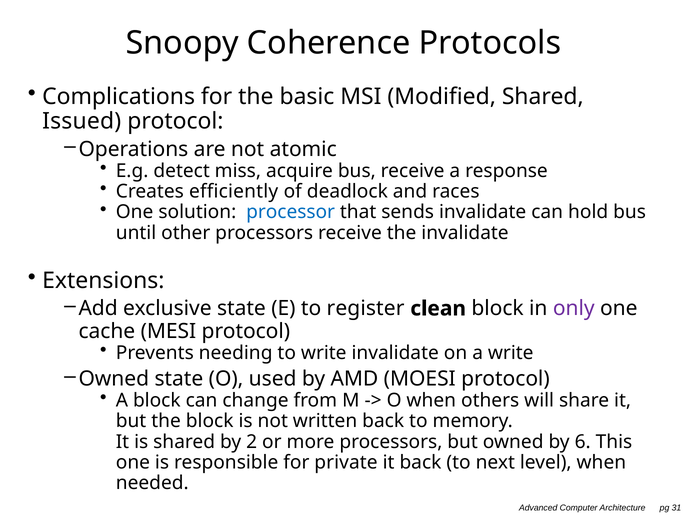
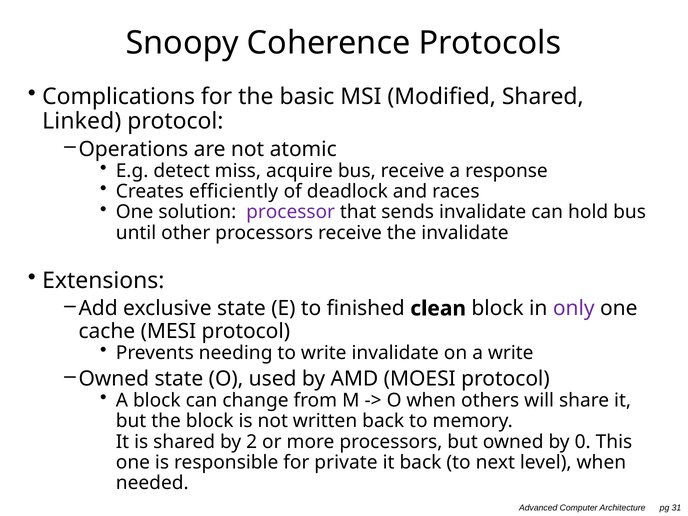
Issued: Issued -> Linked
processor colour: blue -> purple
register: register -> finished
6: 6 -> 0
